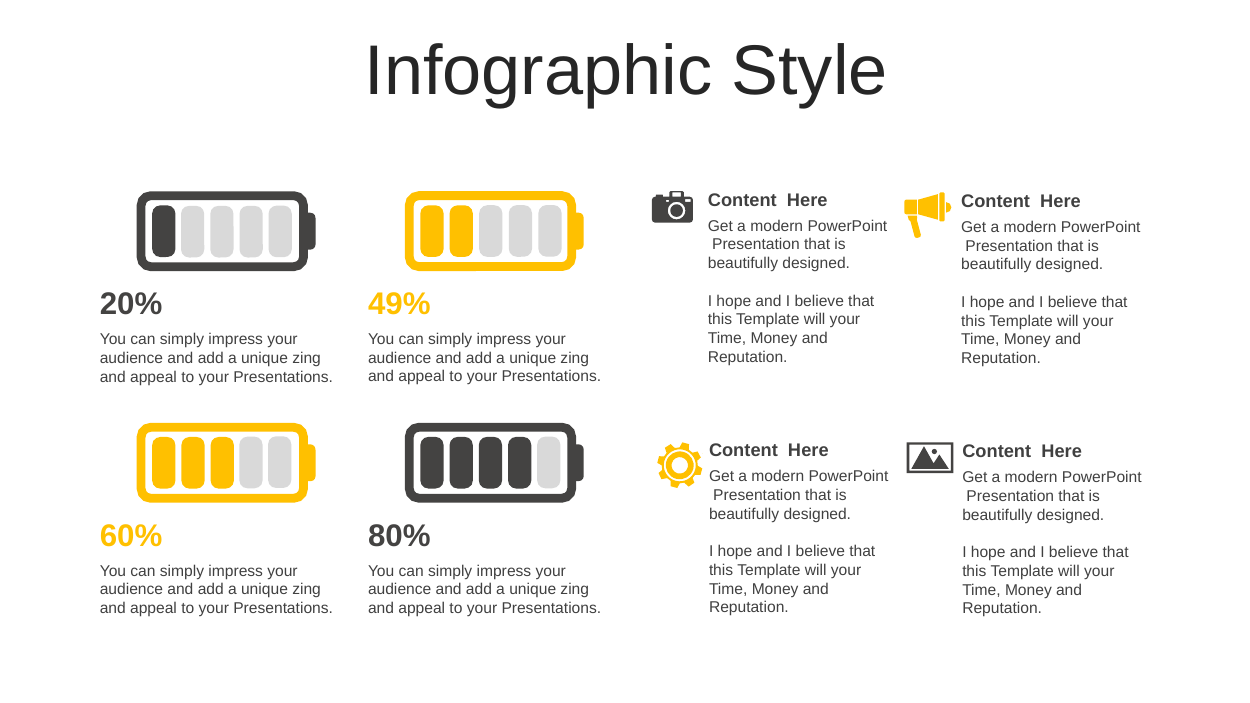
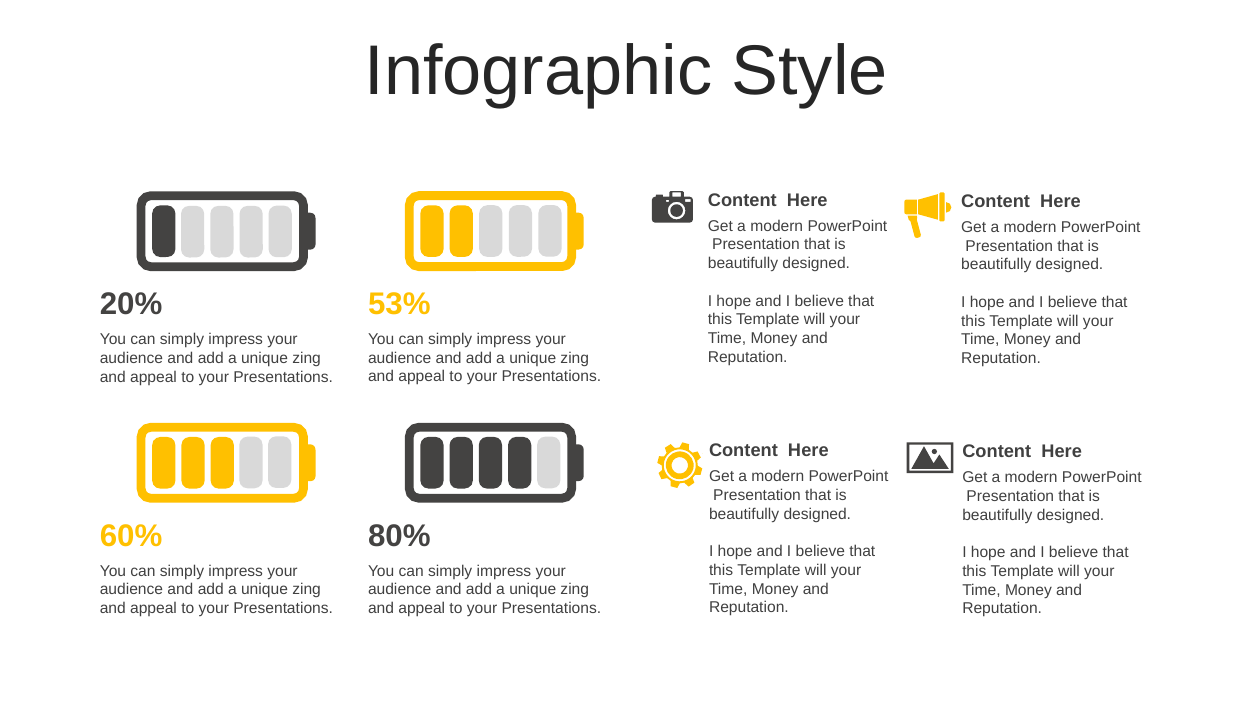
49%: 49% -> 53%
